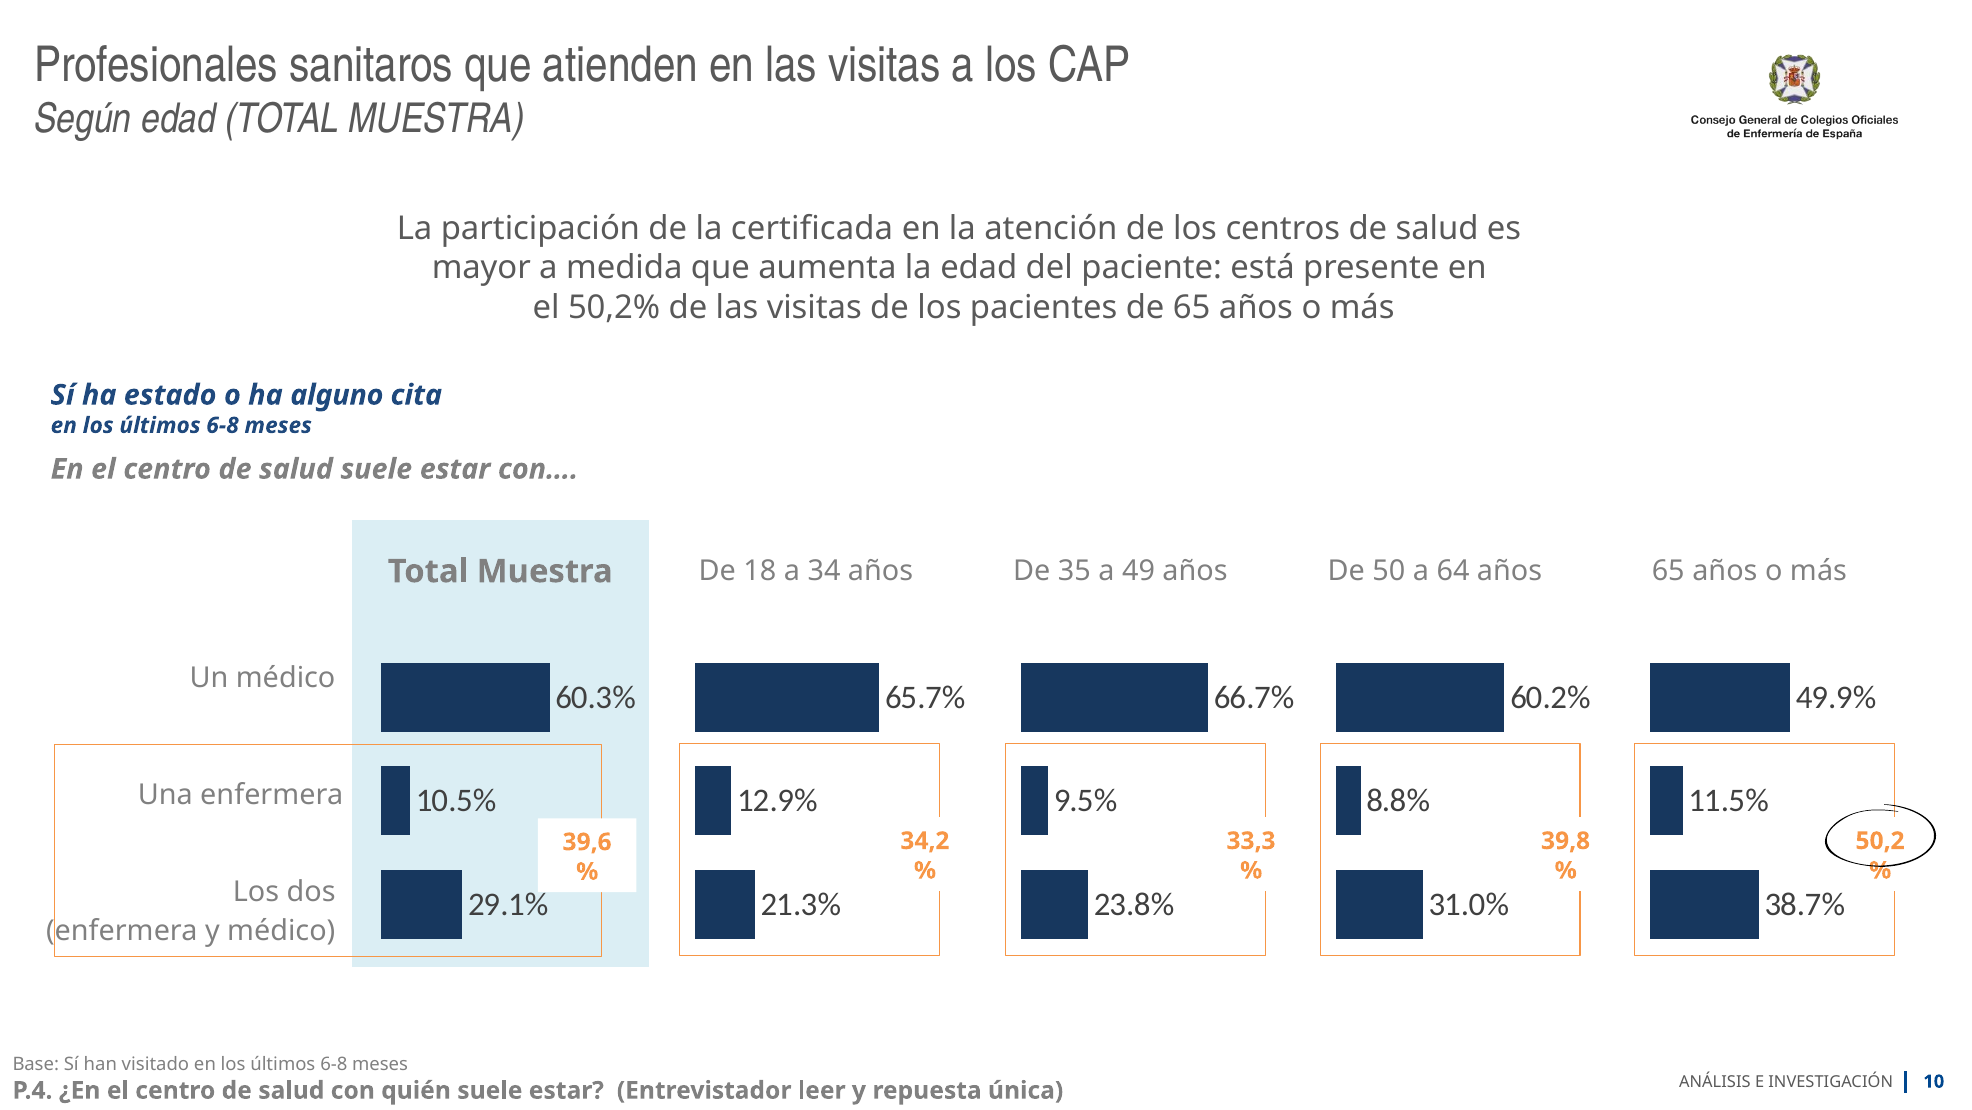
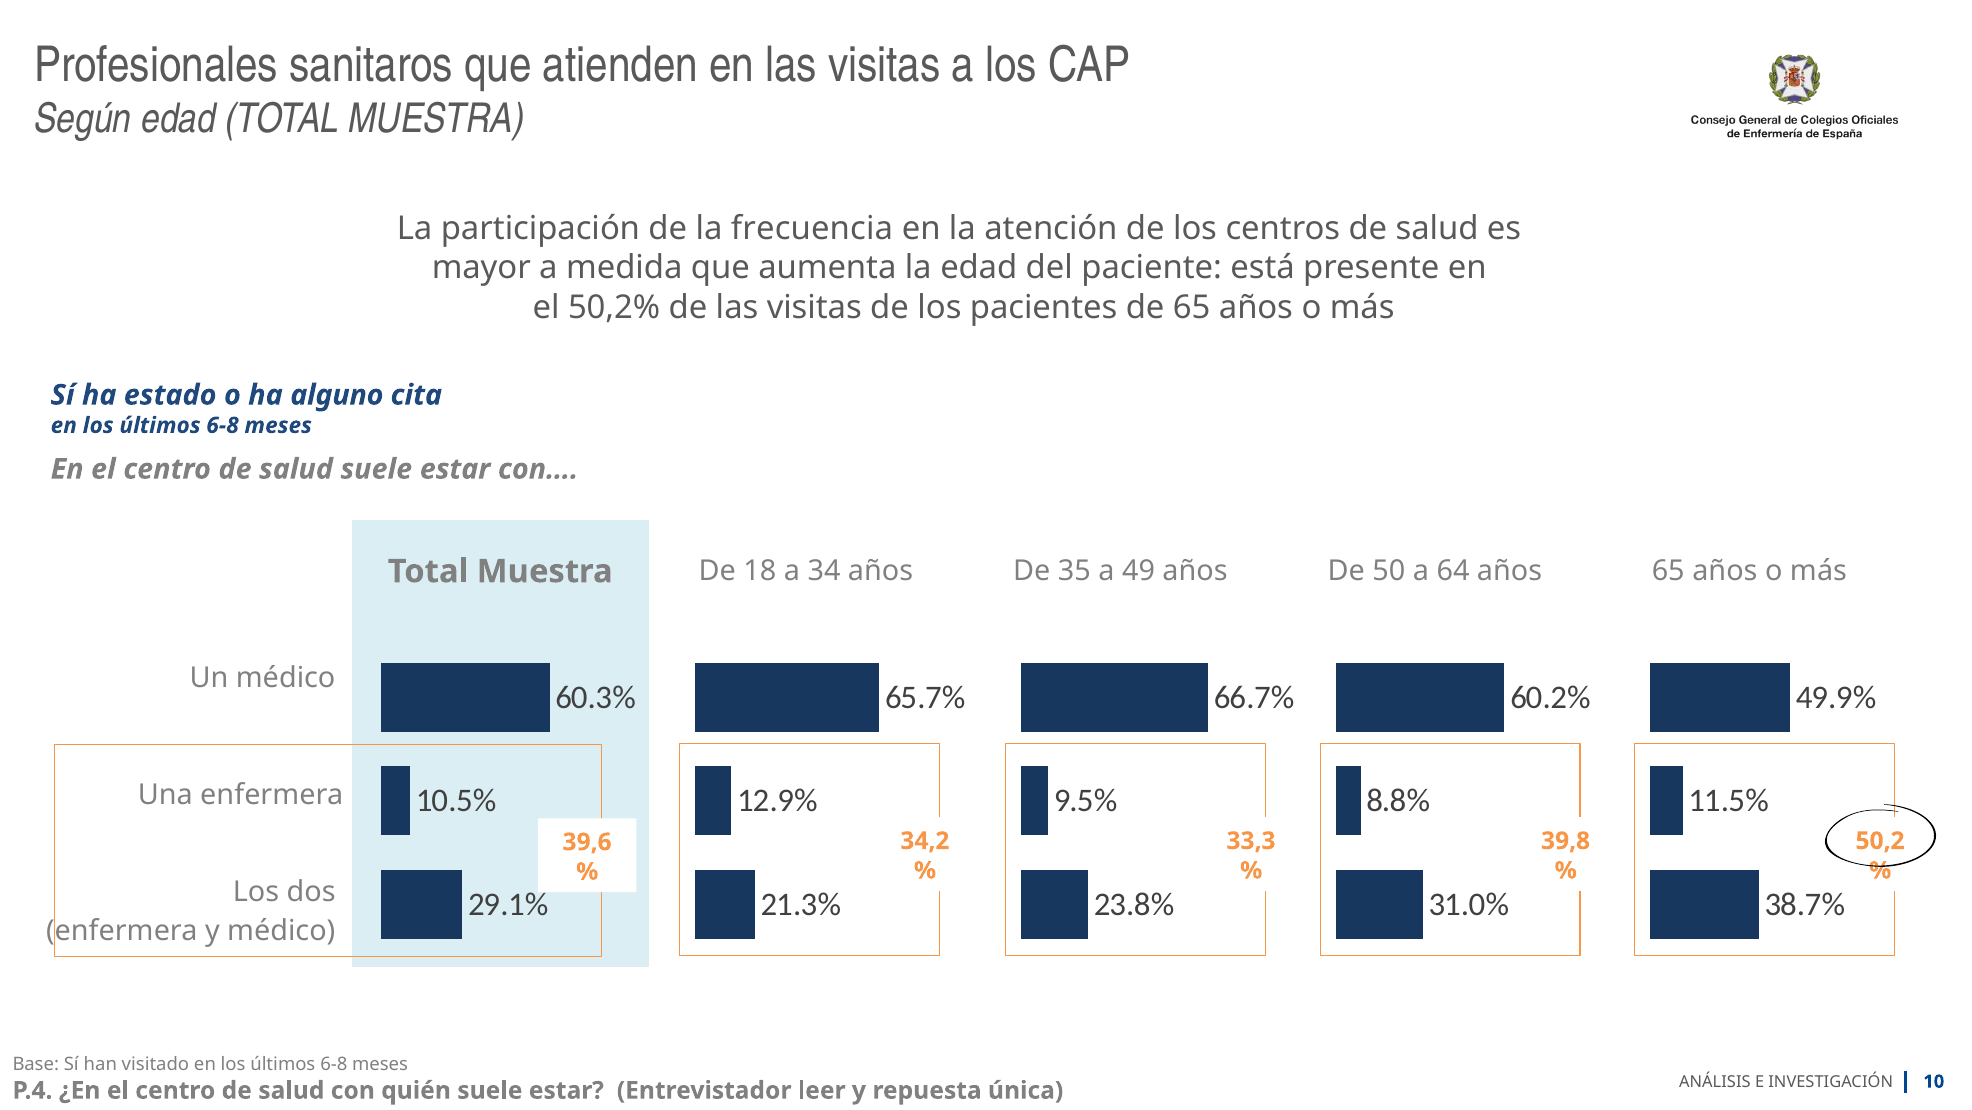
certificada: certificada -> frecuencia
